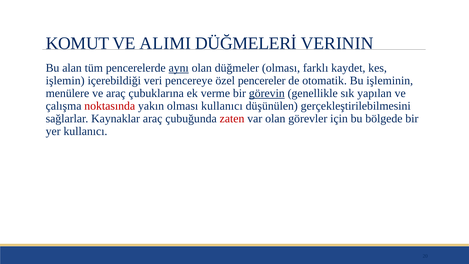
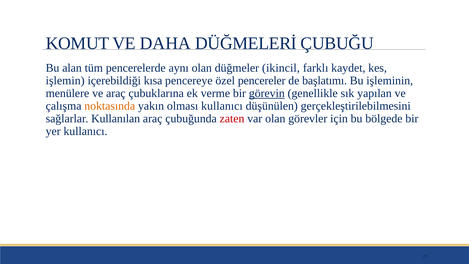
ALIMI: ALIMI -> DAHA
VERININ: VERININ -> ÇUBUĞU
aynı underline: present -> none
düğmeler olması: olması -> ikincil
veri: veri -> kısa
otomatik: otomatik -> başlatımı
noktasında colour: red -> orange
Kaynaklar: Kaynaklar -> Kullanılan
